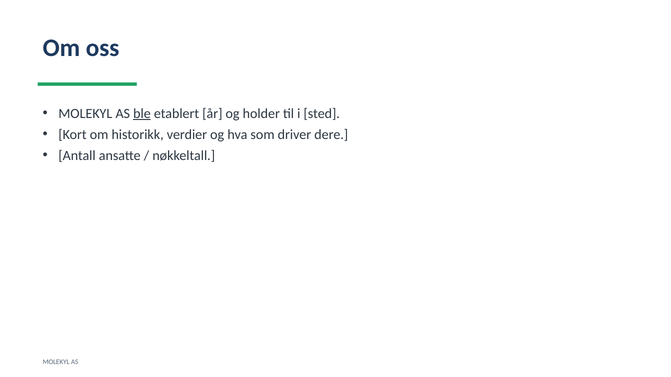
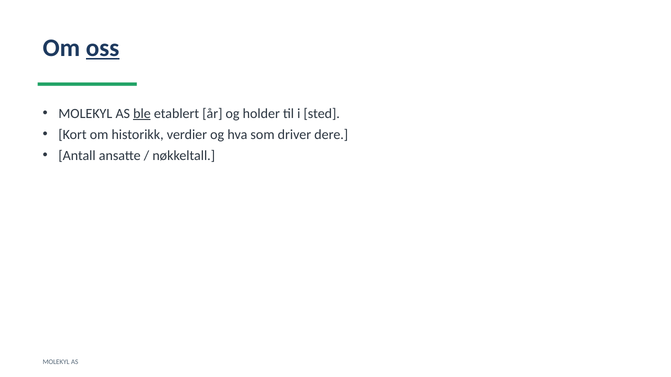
oss underline: none -> present
